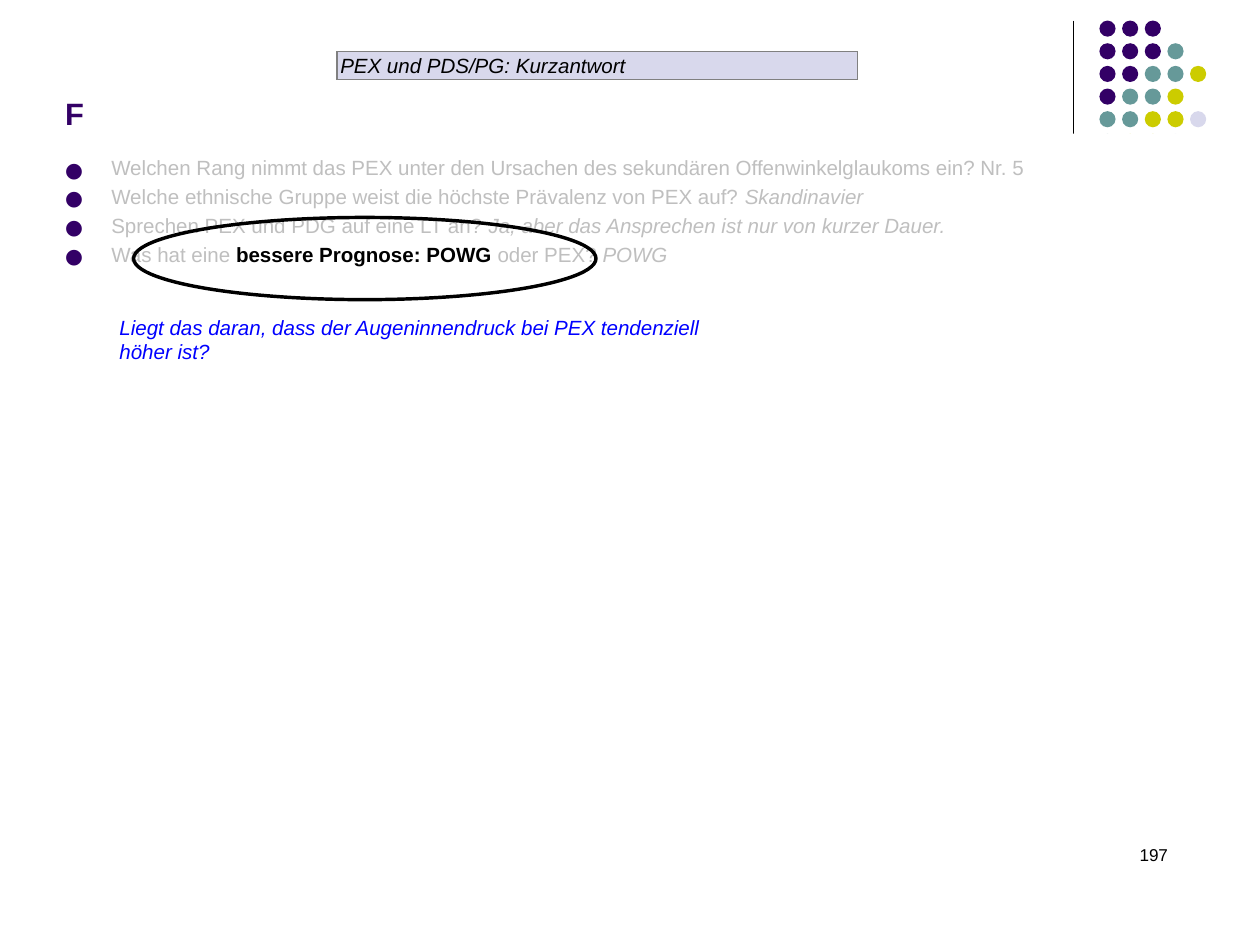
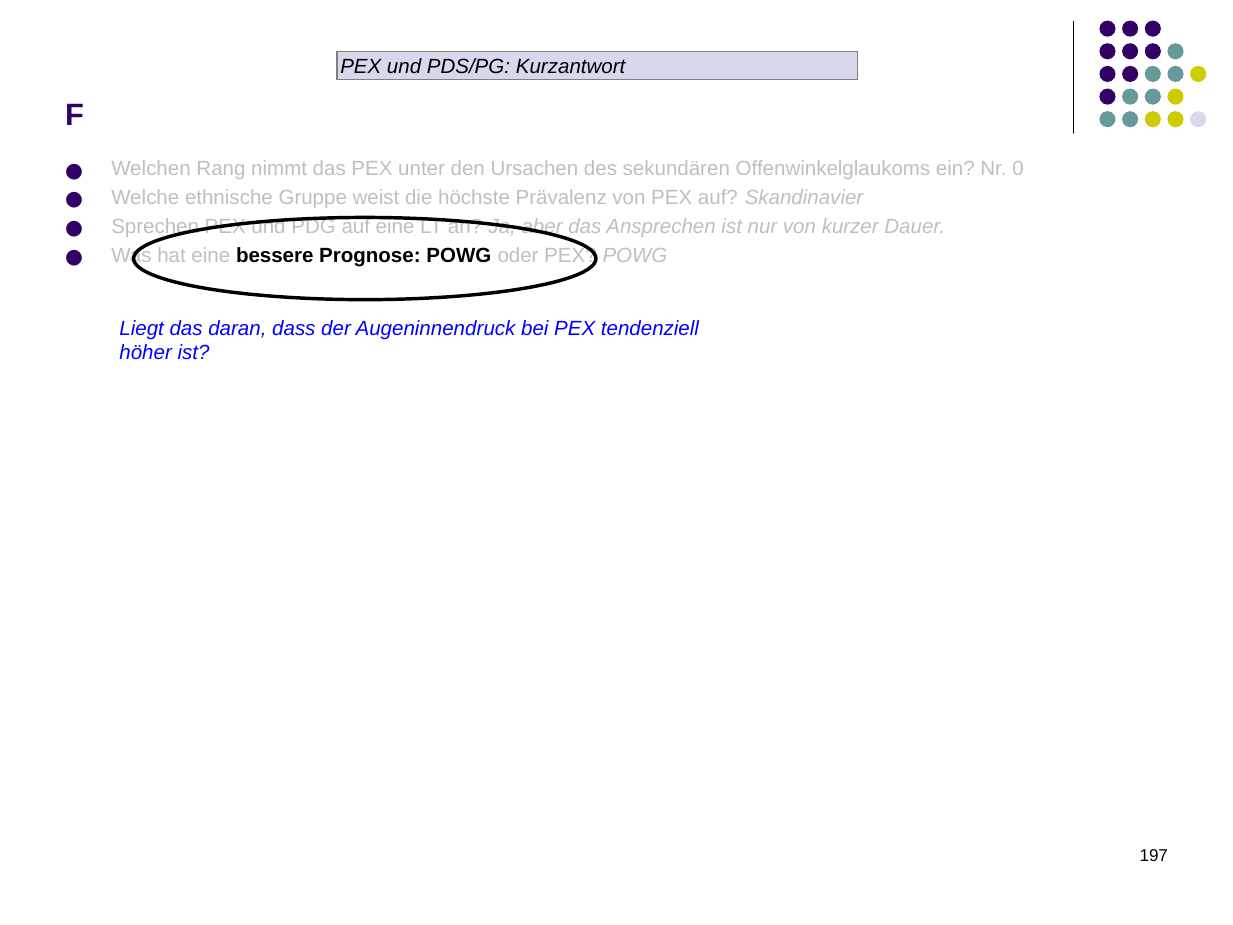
5: 5 -> 0
